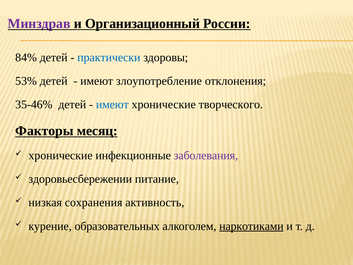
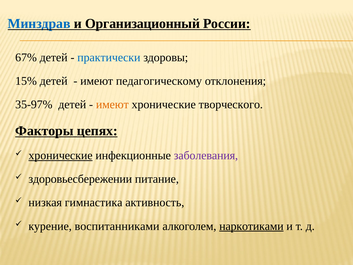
Минздрав colour: purple -> blue
84%: 84% -> 67%
53%: 53% -> 15%
злоупотребление: злоупотребление -> педагогическому
35-46%: 35-46% -> 35-97%
имеют at (112, 104) colour: blue -> orange
месяц: месяц -> цепях
хронические at (61, 155) underline: none -> present
сохранения: сохранения -> гимнастика
образовательных: образовательных -> воспитанниками
